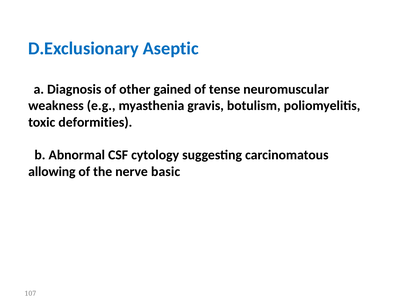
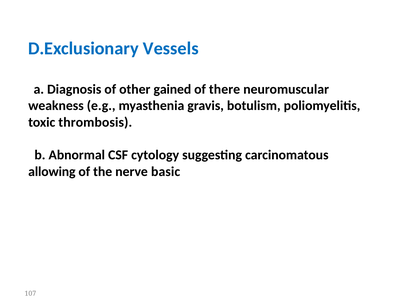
Aseptic: Aseptic -> Vessels
tense: tense -> there
deformities: deformities -> thrombosis
